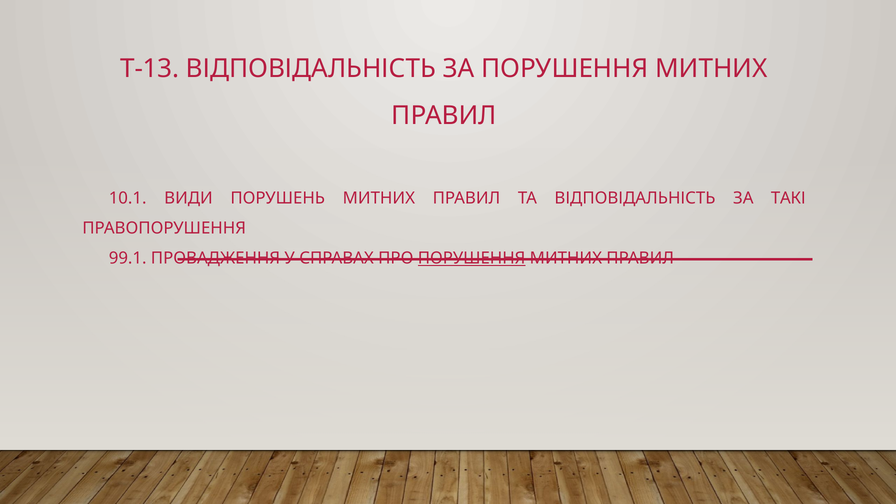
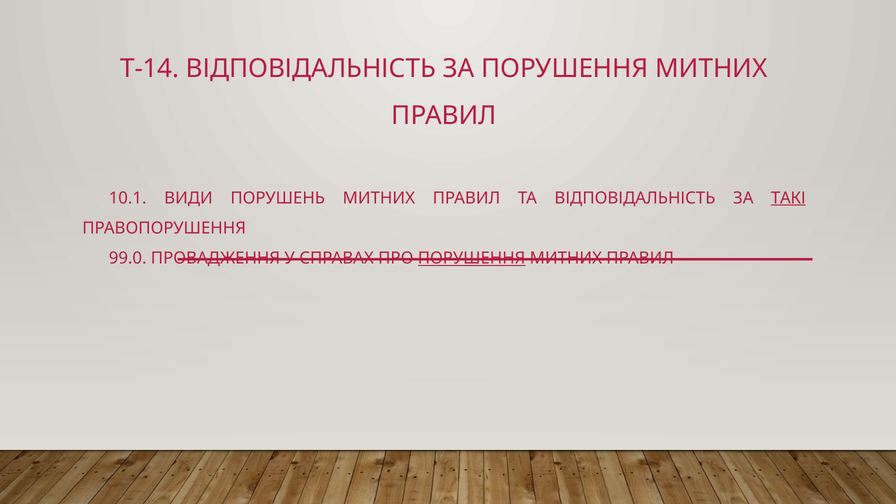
Т-13: Т-13 -> Т-14
ТАКІ underline: none -> present
99.1: 99.1 -> 99.0
